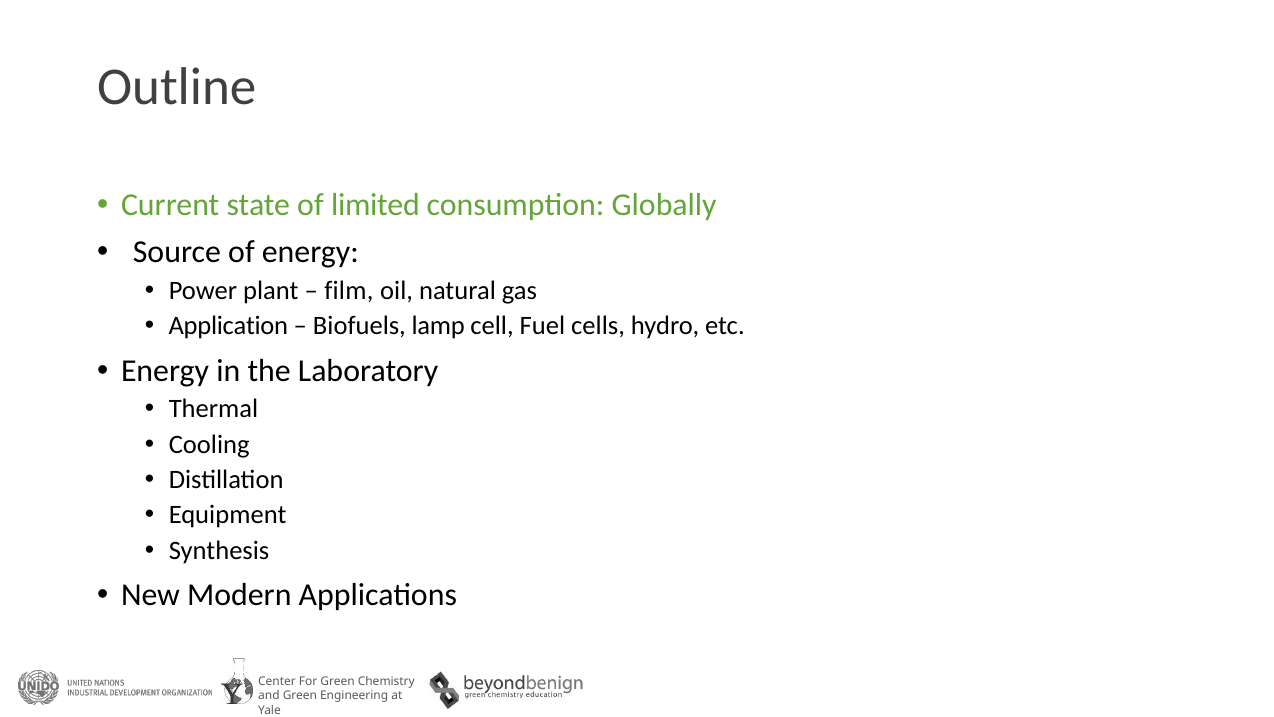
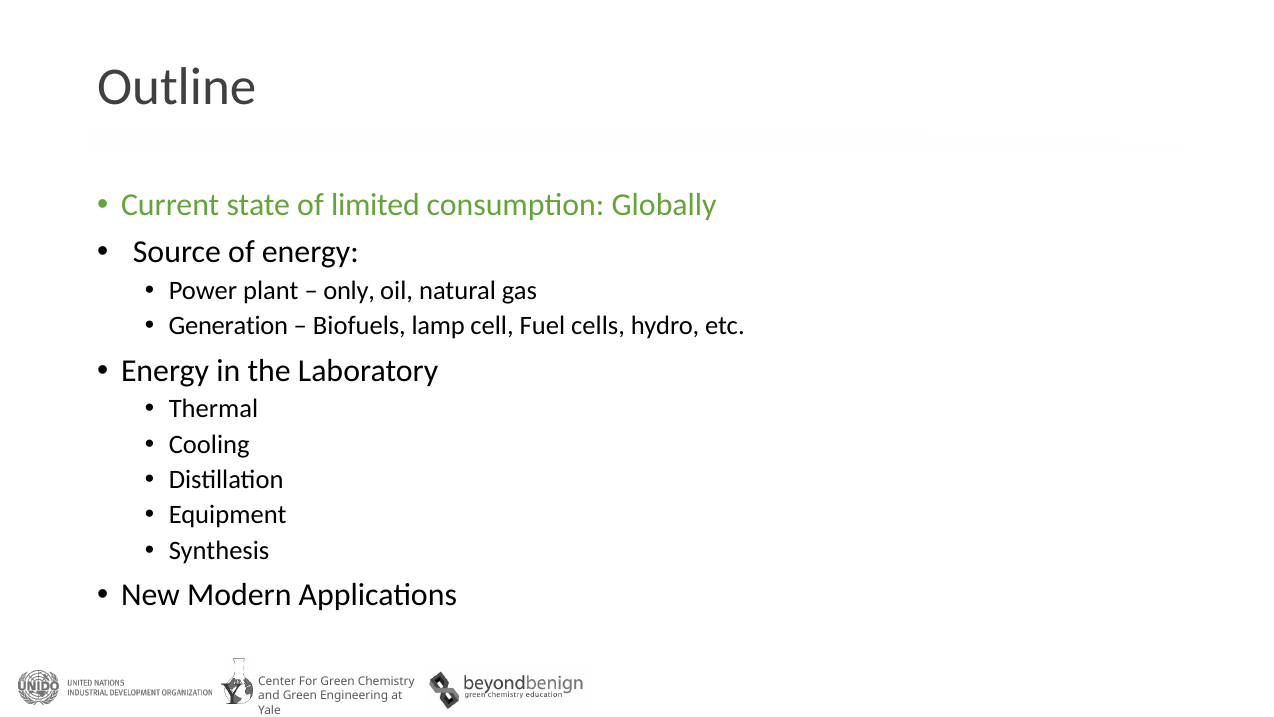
film: film -> only
Application: Application -> Generation
